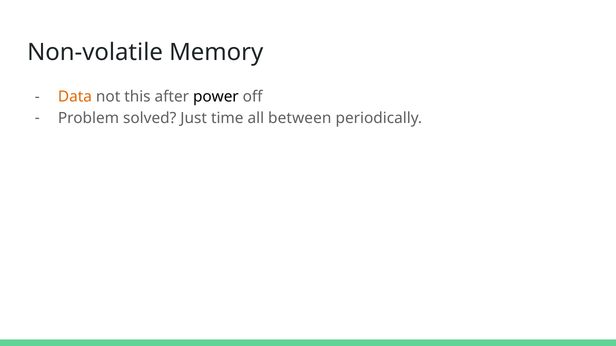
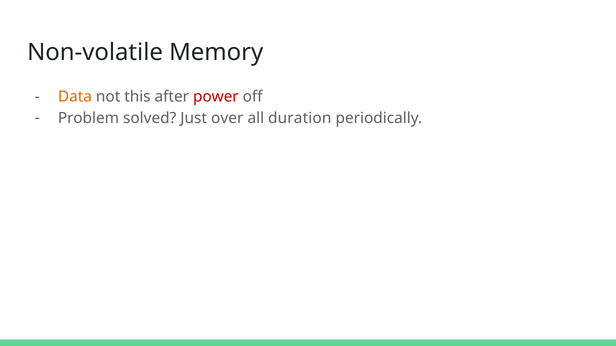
power colour: black -> red
time: time -> over
between: between -> duration
